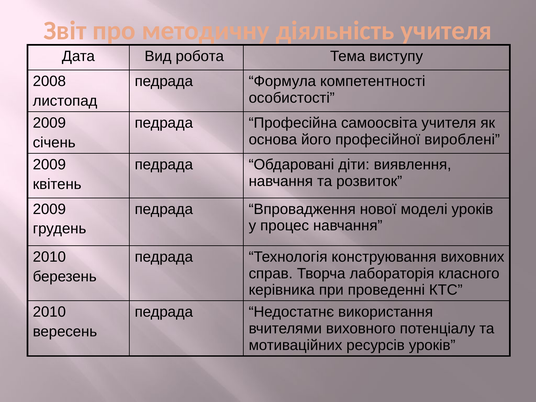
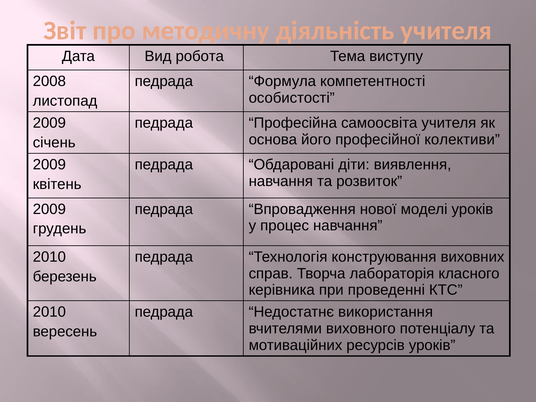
вироблені: вироблені -> колективи
